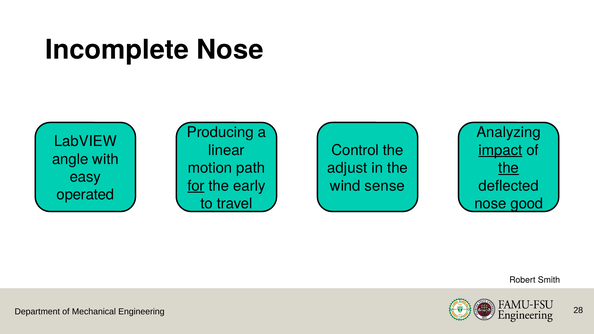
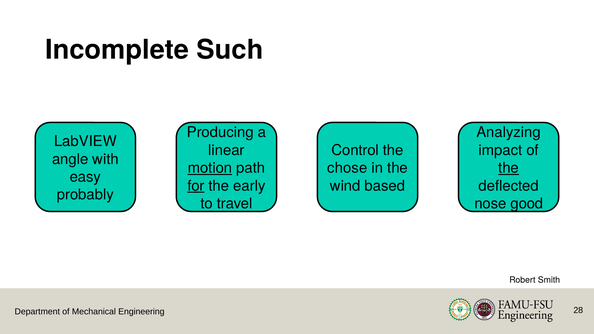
Incomplete Nose: Nose -> Such
impact underline: present -> none
motion underline: none -> present
adjust: adjust -> chose
sense: sense -> based
operated: operated -> probably
